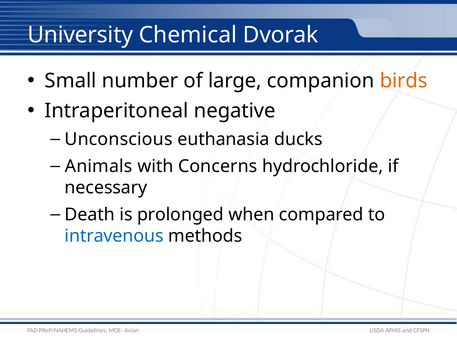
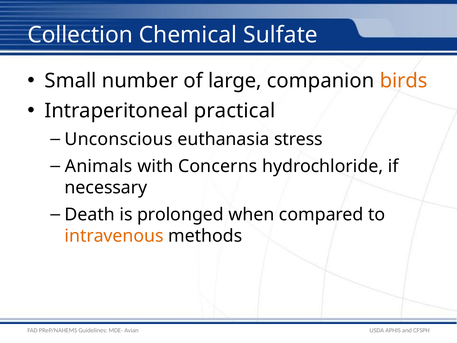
University: University -> Collection
Dvorak: Dvorak -> Sulfate
negative: negative -> practical
ducks: ducks -> stress
intravenous colour: blue -> orange
